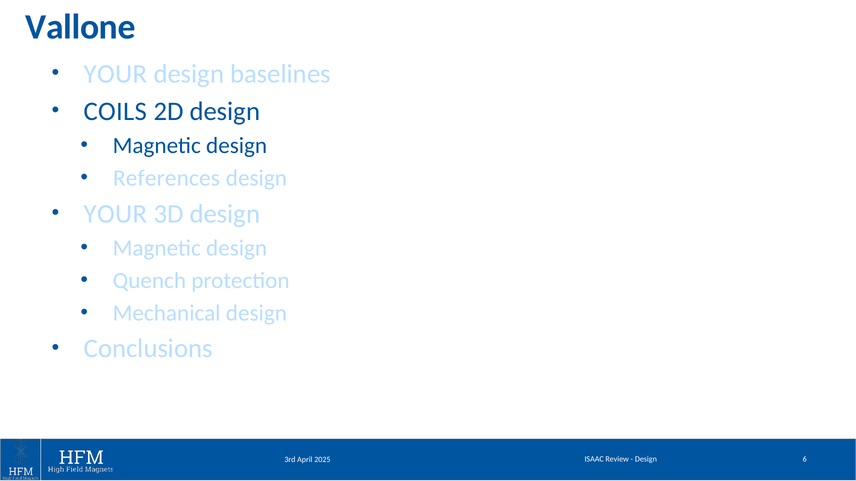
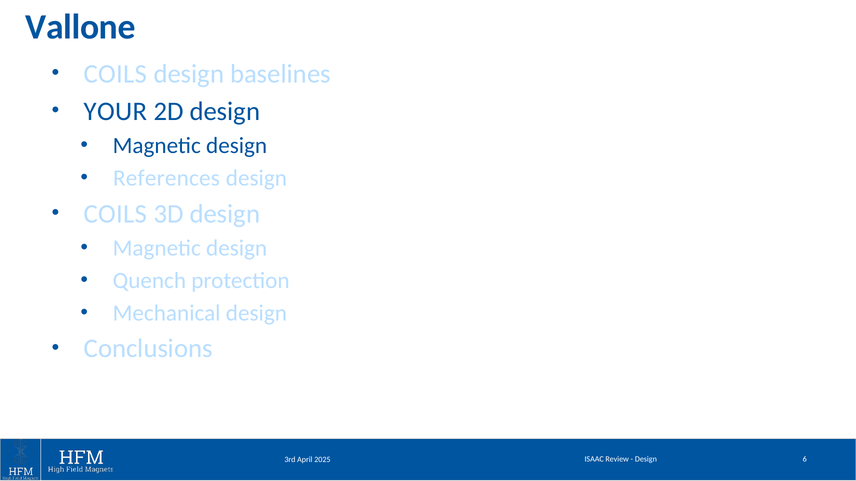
YOUR at (116, 74): YOUR -> COILS
COILS: COILS -> YOUR
YOUR at (116, 214): YOUR -> COILS
